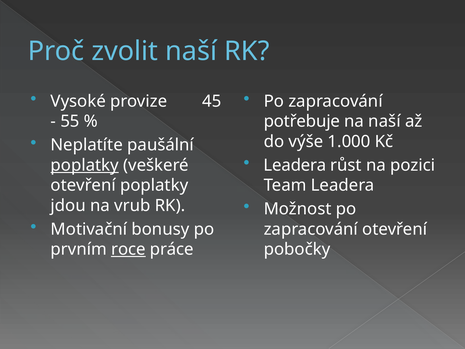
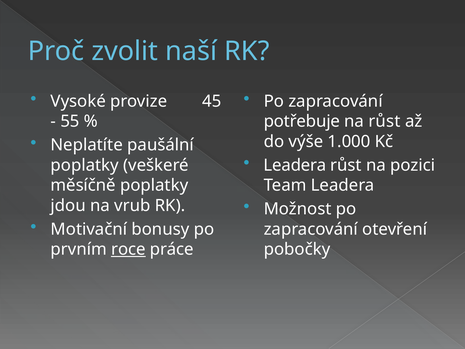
na naší: naší -> růst
poplatky at (85, 165) underline: present -> none
otevření at (83, 185): otevření -> měsíčně
